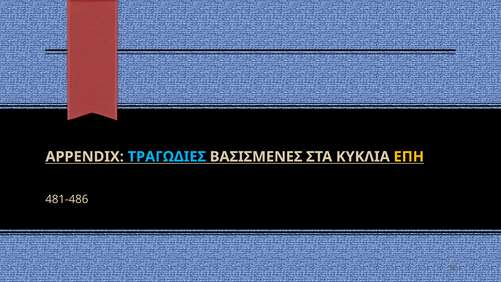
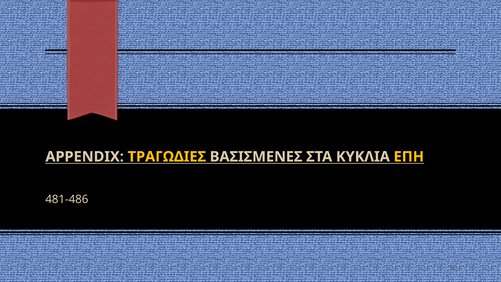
ΤΡΑΓΩΔΙΕΣ colour: light blue -> yellow
